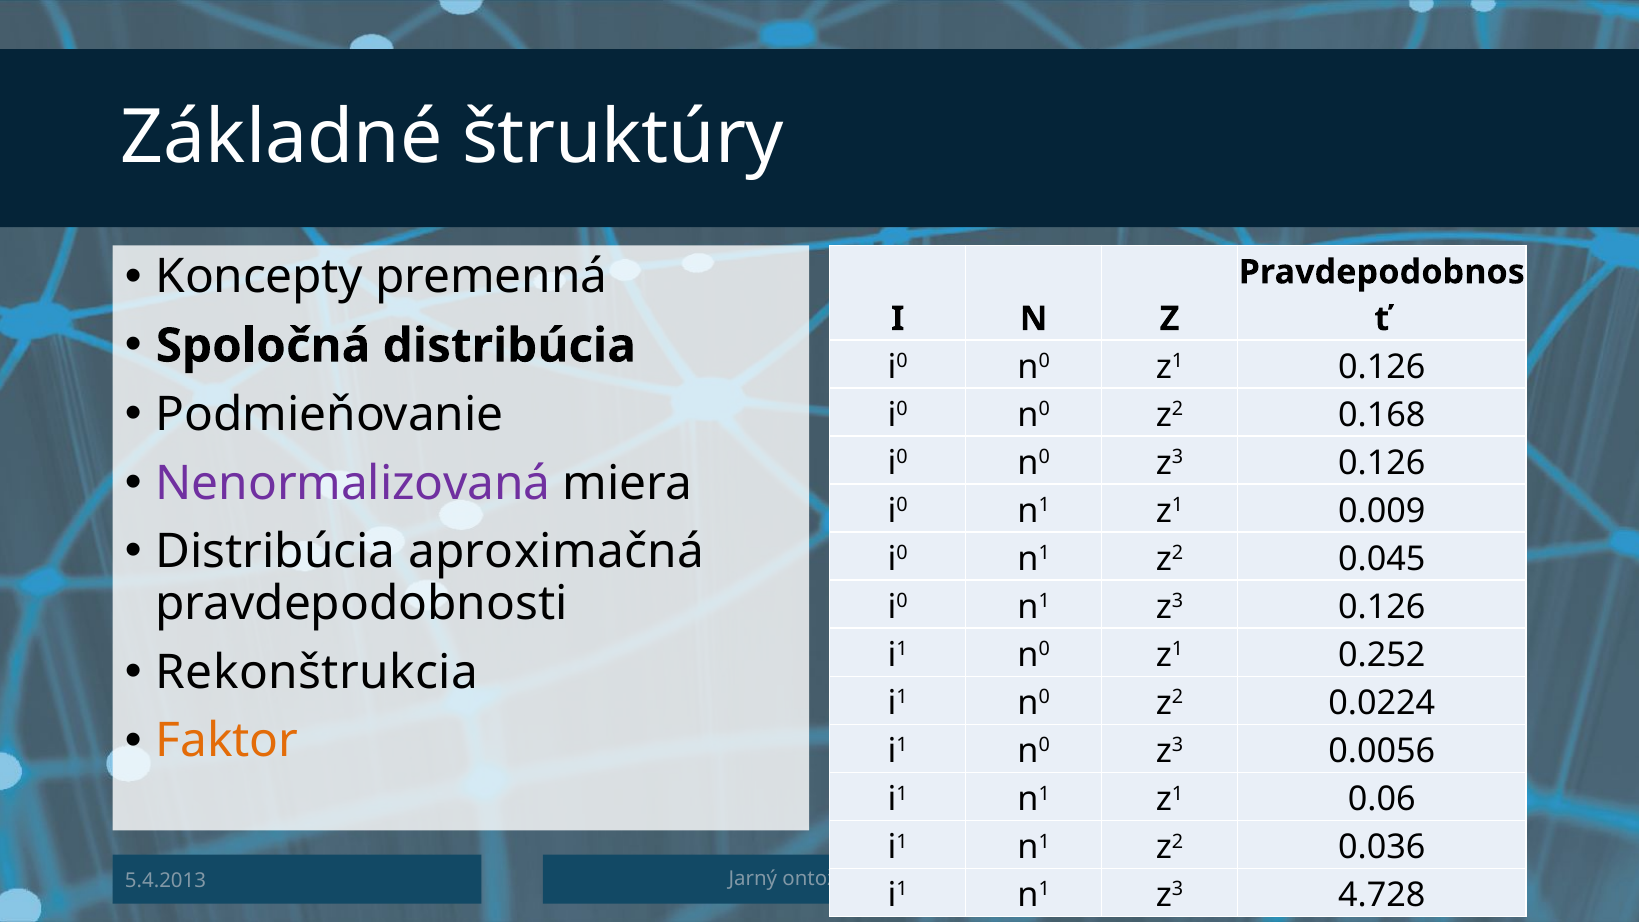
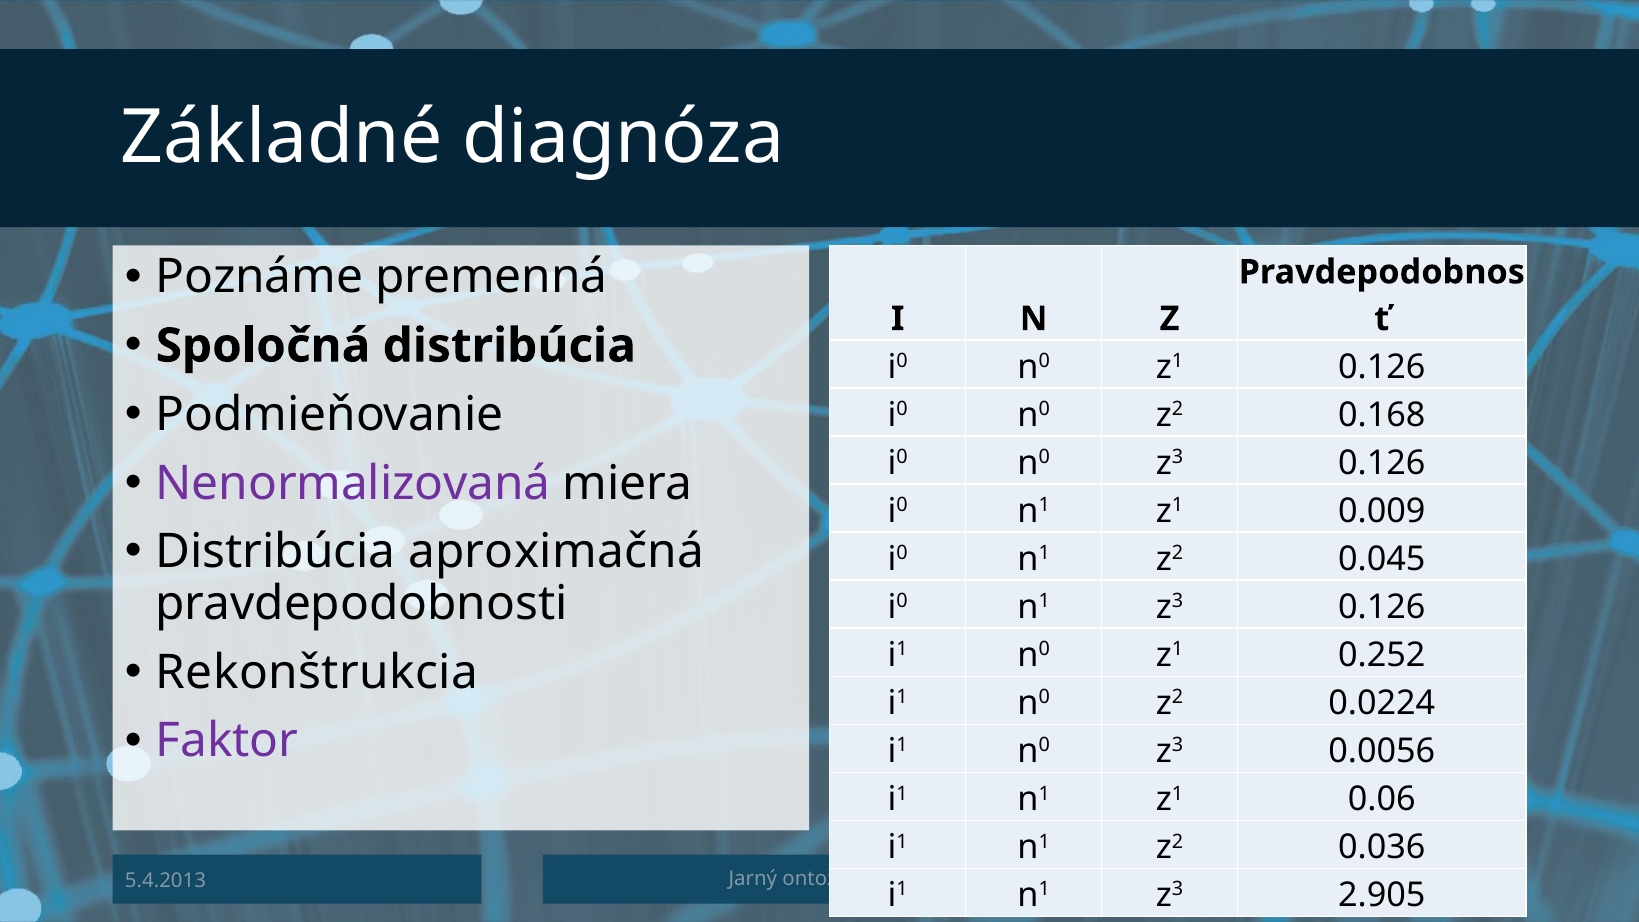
štruktúry: štruktúry -> diagnóza
Koncepty: Koncepty -> Poznáme
Faktor colour: orange -> purple
4.728: 4.728 -> 2.905
